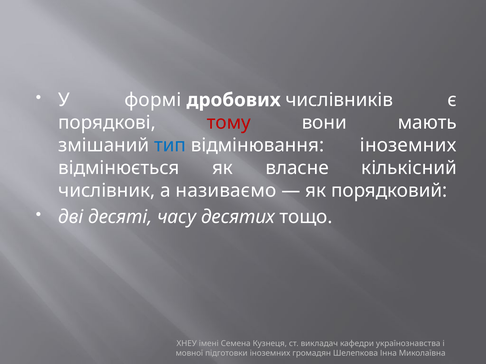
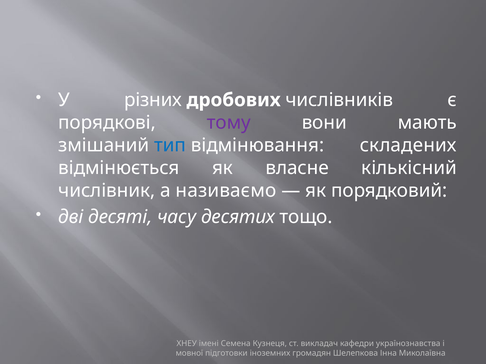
формі: формі -> різних
тому colour: red -> purple
відмінювання іноземних: іноземних -> складених
